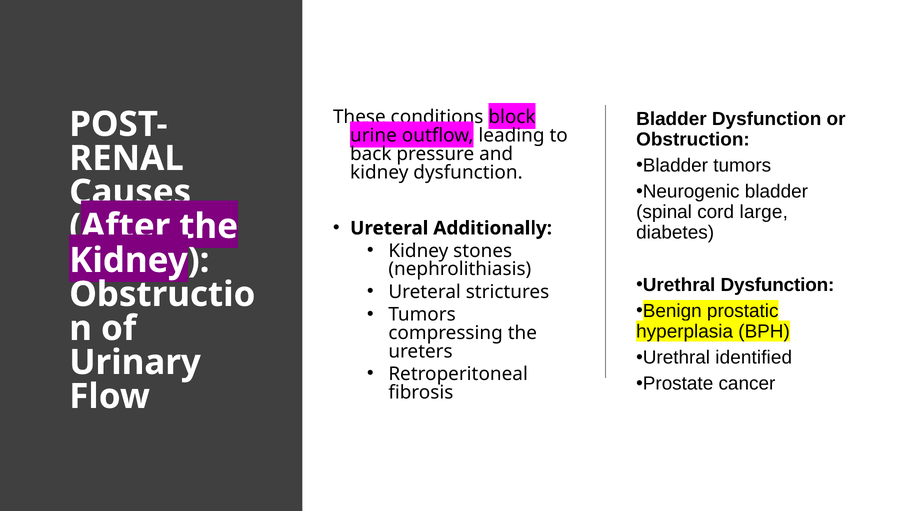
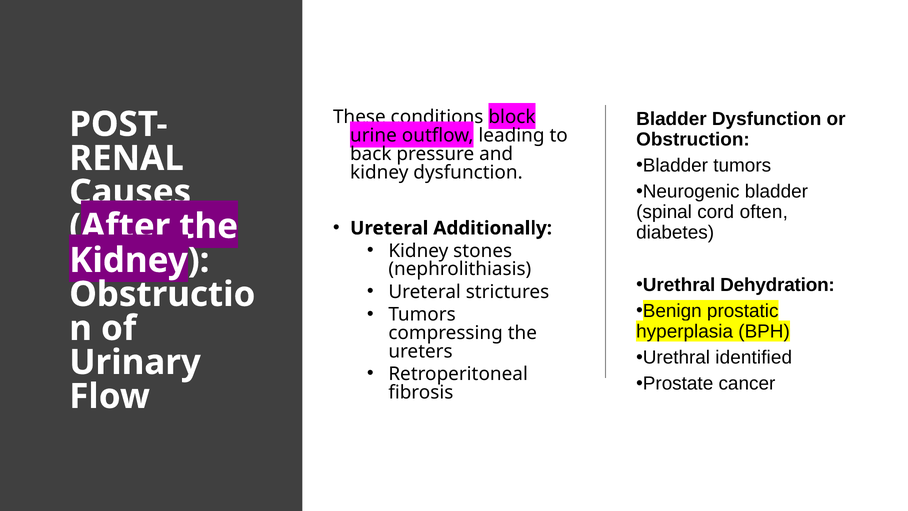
large: large -> often
Urethral Dysfunction: Dysfunction -> Dehydration
